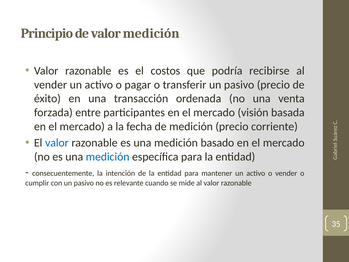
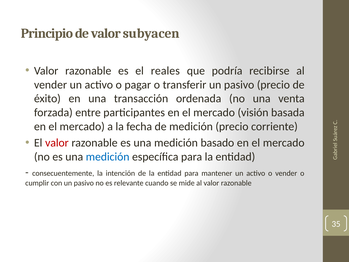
valor medición: medición -> subyacen
costos: costos -> reales
valor at (57, 143) colour: blue -> red
